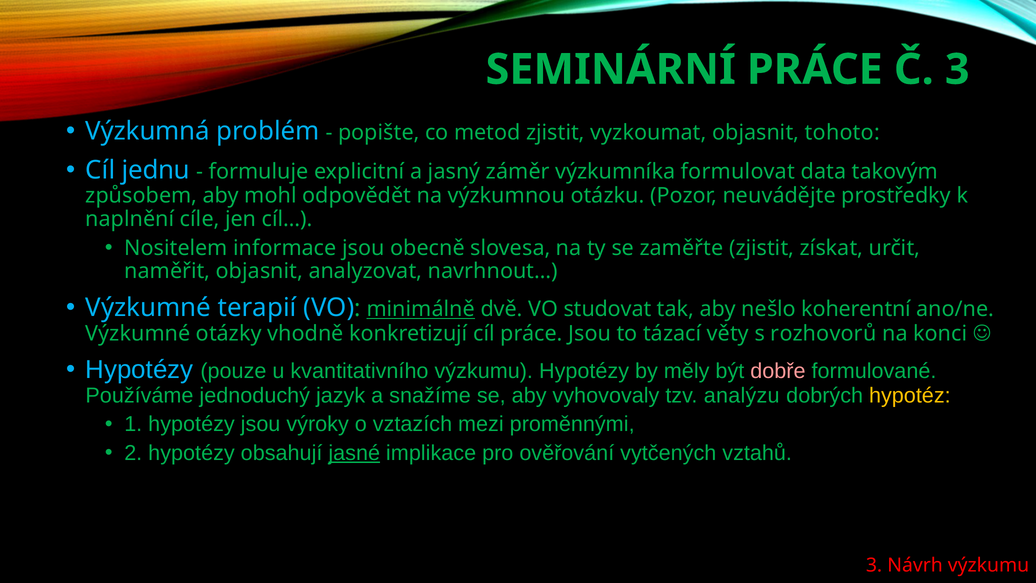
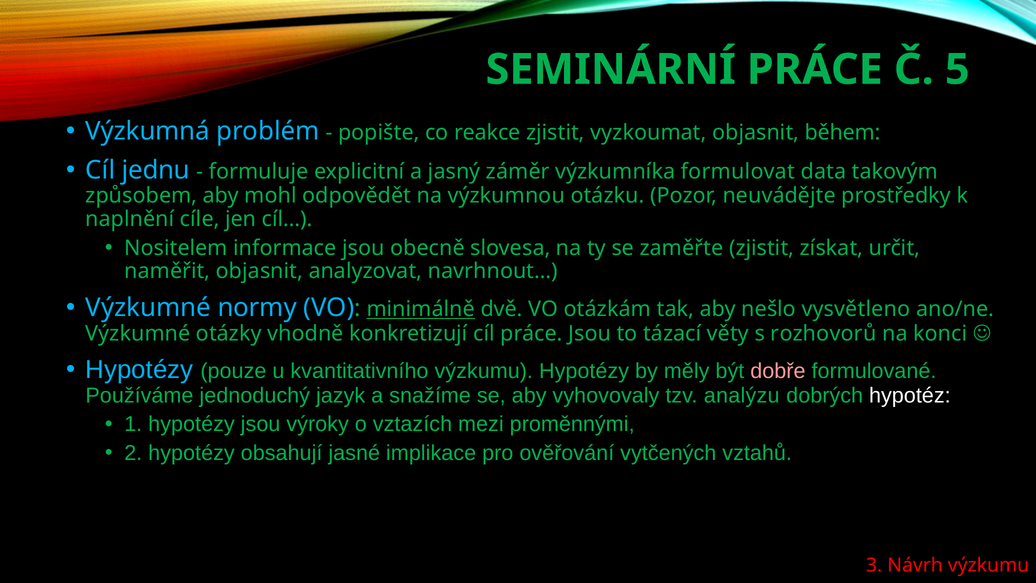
Č 3: 3 -> 5
metod: metod -> reakce
tohoto: tohoto -> během
terapií: terapií -> normy
studovat: studovat -> otázkám
koherentní: koherentní -> vysvětleno
hypotéz colour: yellow -> white
jasné underline: present -> none
